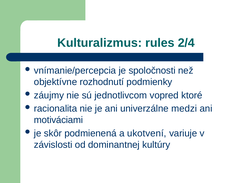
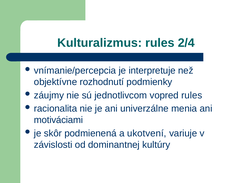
spoločnosti: spoločnosti -> interpretuje
vopred ktoré: ktoré -> rules
medzi: medzi -> menia
